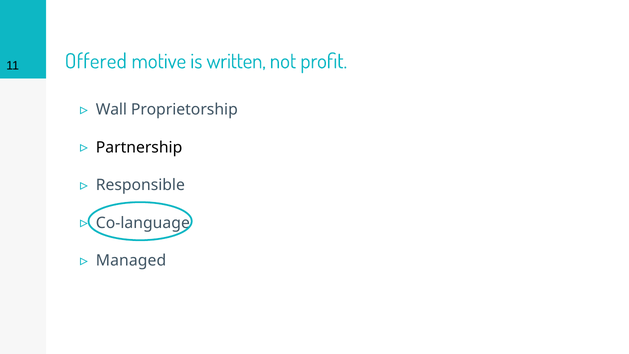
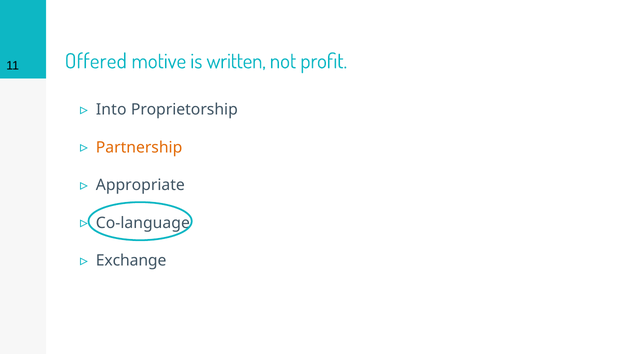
Wall: Wall -> Into
Partnership colour: black -> orange
Responsible: Responsible -> Appropriate
Managed: Managed -> Exchange
